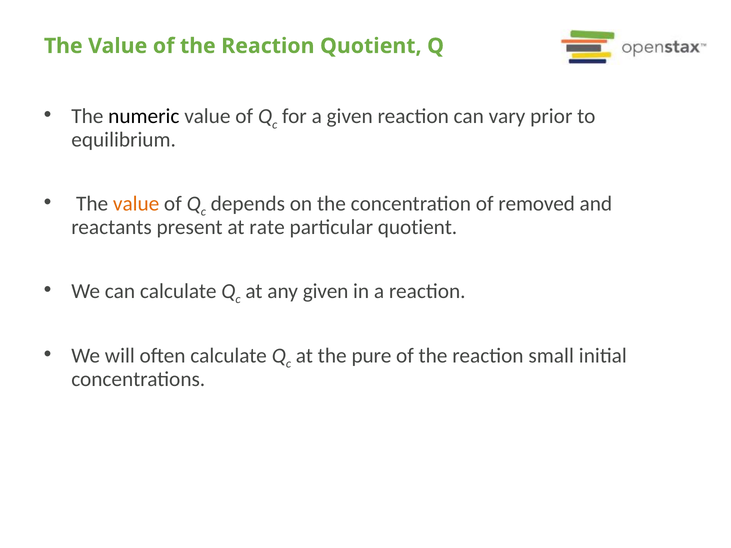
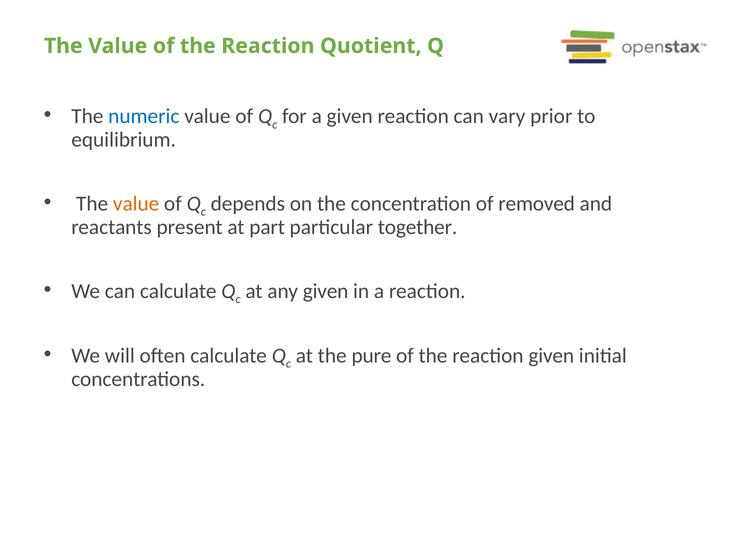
numeric colour: black -> blue
rate: rate -> part
particular quotient: quotient -> together
reaction small: small -> given
